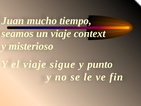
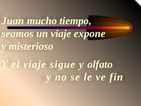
context: context -> expone
punto: punto -> olfato
